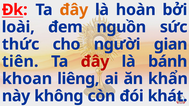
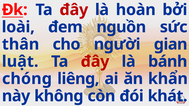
đây at (74, 10) colour: orange -> red
thức: thức -> thân
tiên: tiên -> luật
khoan: khoan -> chóng
